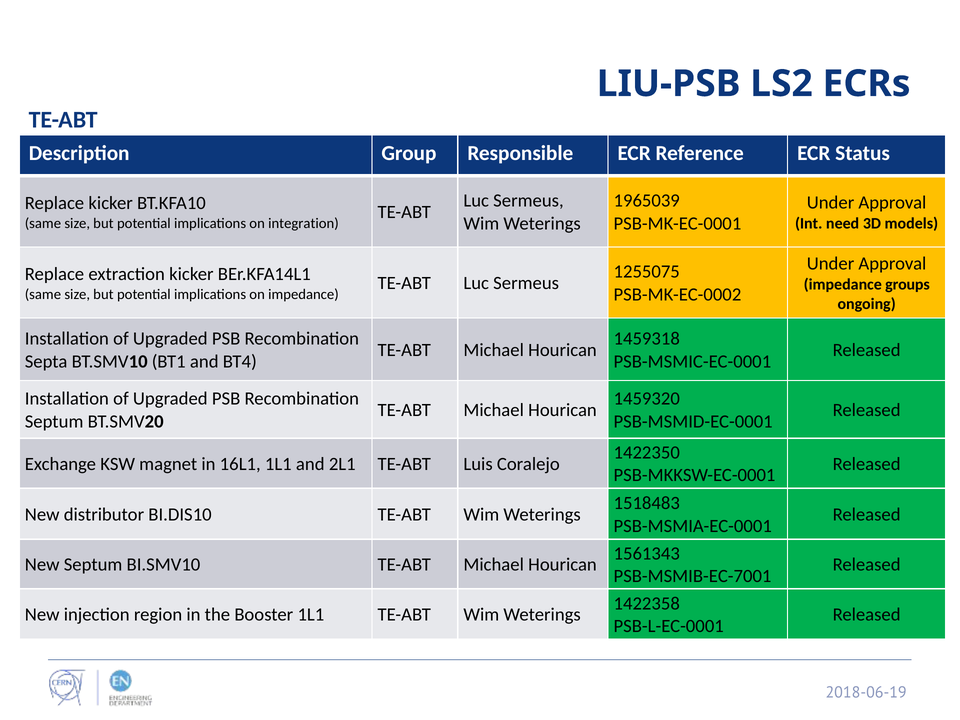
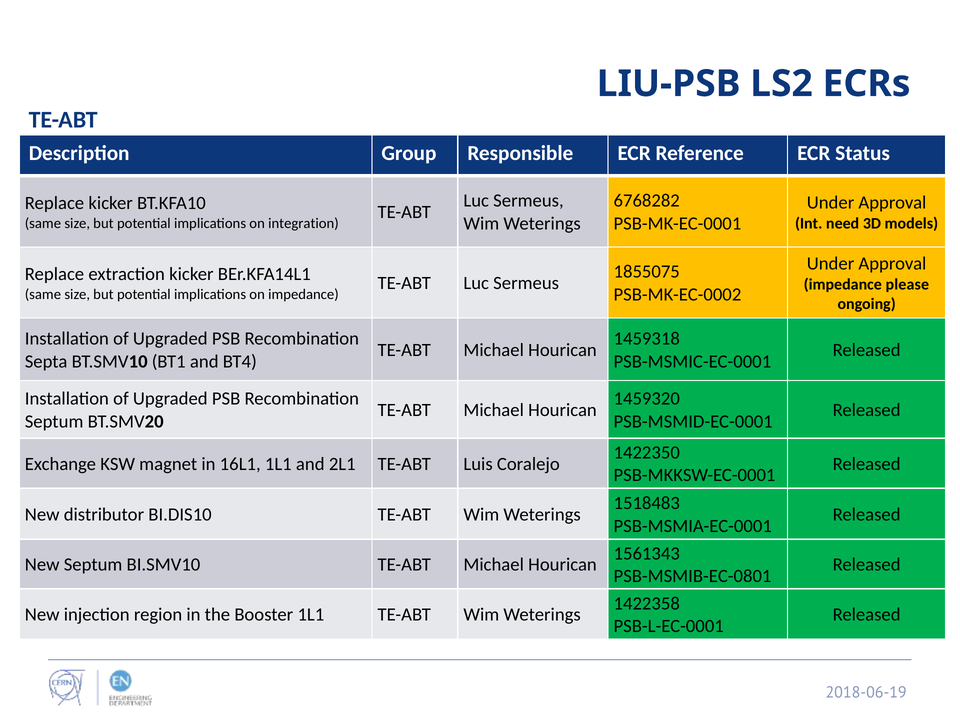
1965039: 1965039 -> 6768282
1255075: 1255075 -> 1855075
groups: groups -> please
PSB-MSMIB-EC-7001: PSB-MSMIB-EC-7001 -> PSB-MSMIB-EC-0801
